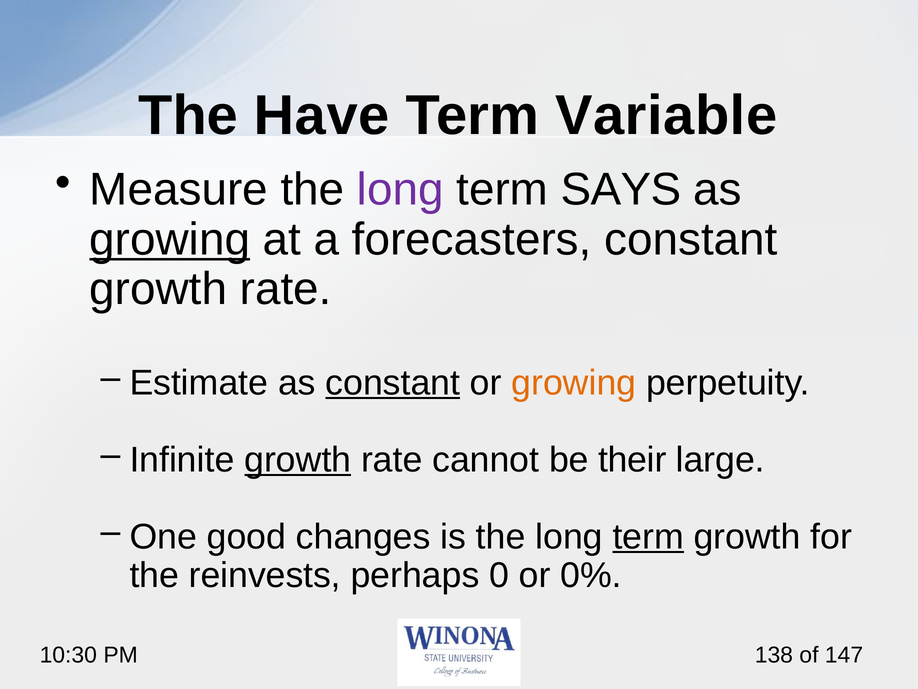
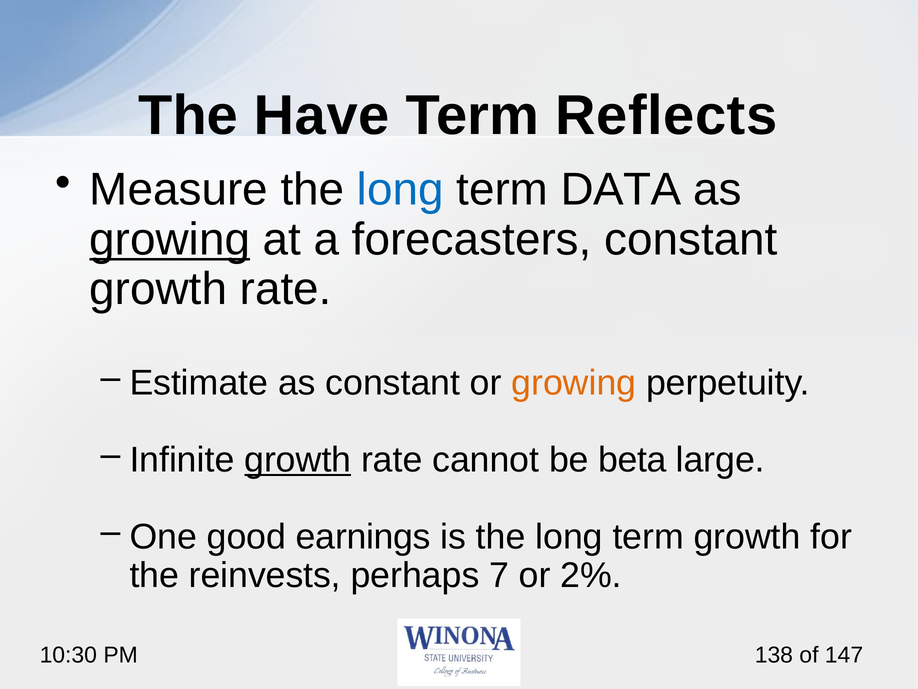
Variable: Variable -> Reflects
long at (400, 190) colour: purple -> blue
SAYS: SAYS -> DATA
constant at (393, 382) underline: present -> none
their: their -> beta
changes: changes -> earnings
term at (648, 536) underline: present -> none
0: 0 -> 7
0%: 0% -> 2%
